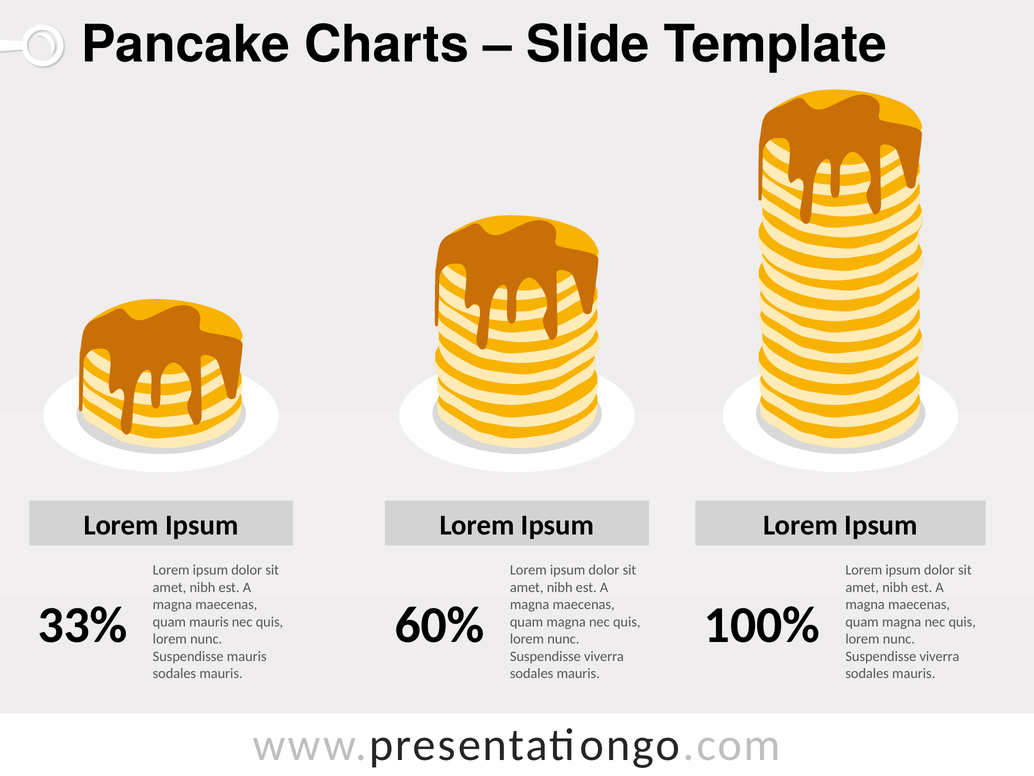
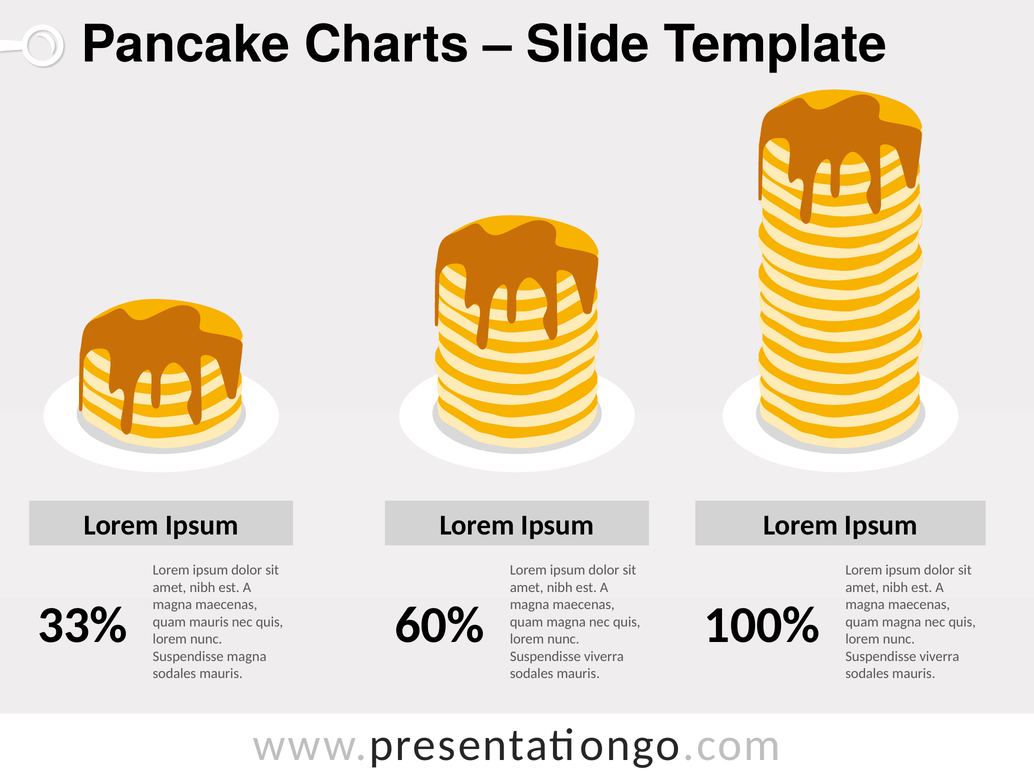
Suspendisse mauris: mauris -> magna
